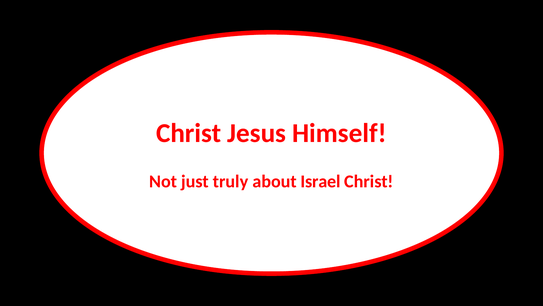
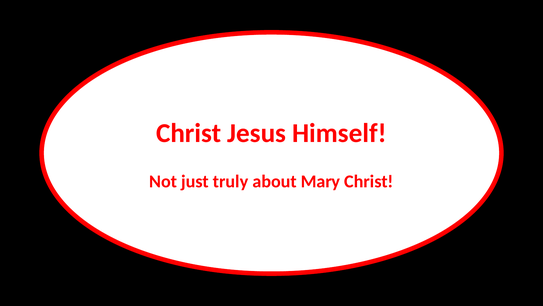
Israel: Israel -> Mary
